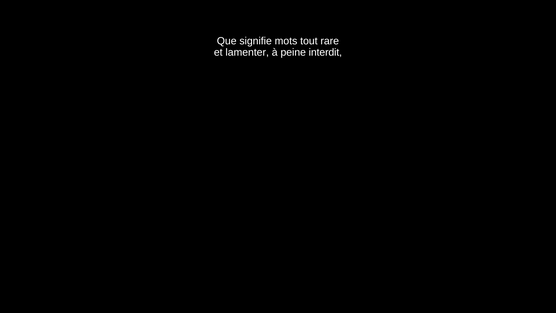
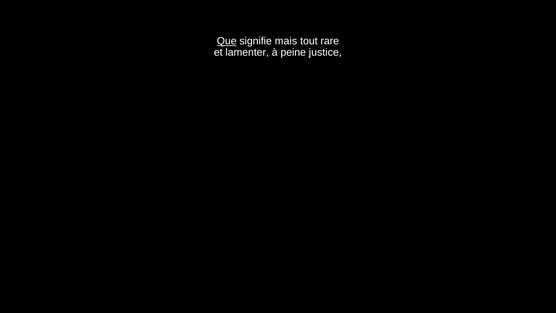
Que underline: none -> present
mots: mots -> mais
interdit: interdit -> justice
